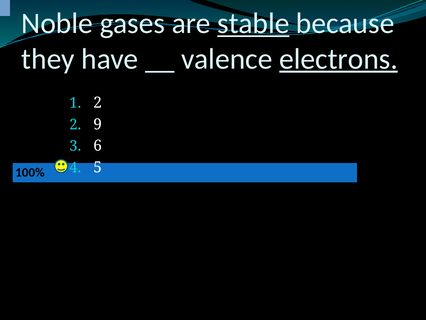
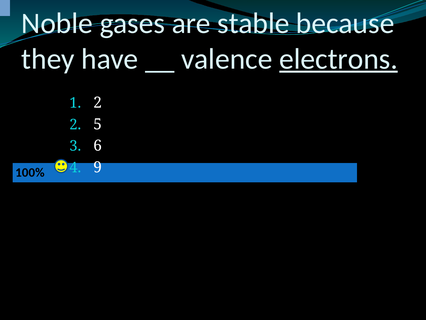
stable underline: present -> none
9: 9 -> 5
5: 5 -> 9
